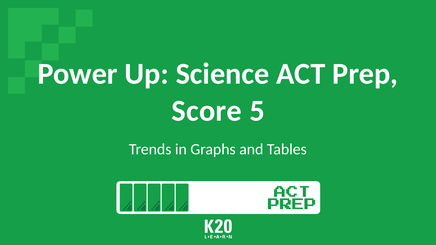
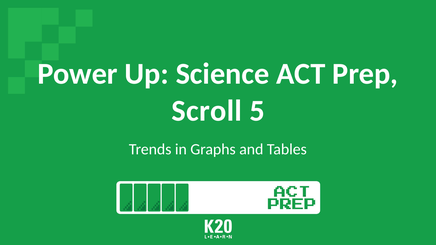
Score: Score -> Scroll
